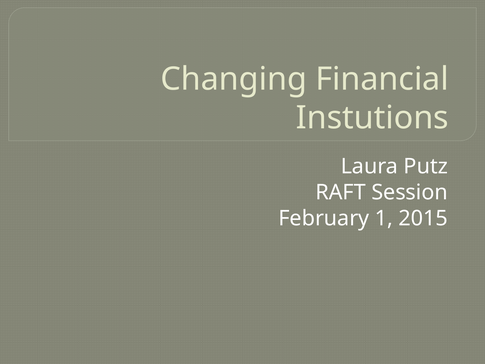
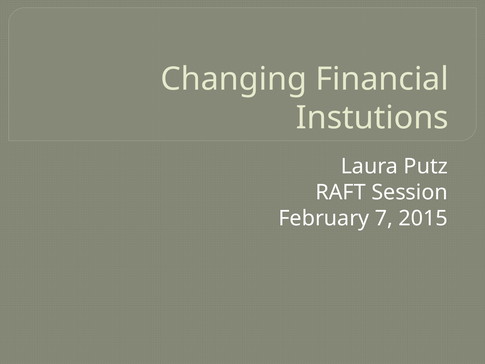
1: 1 -> 7
